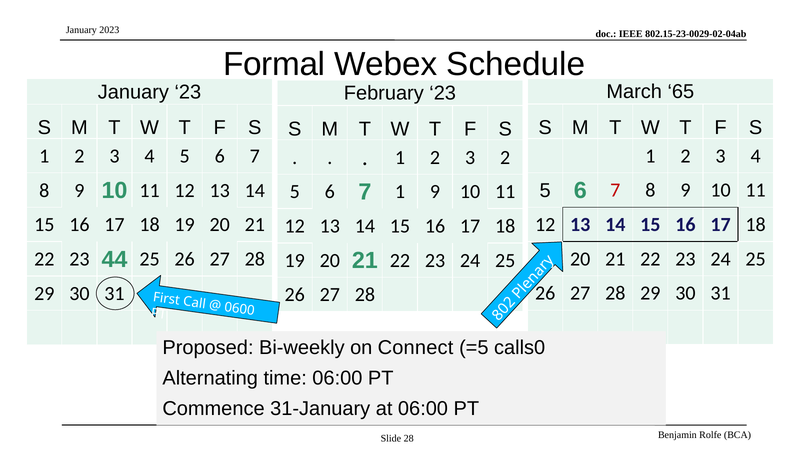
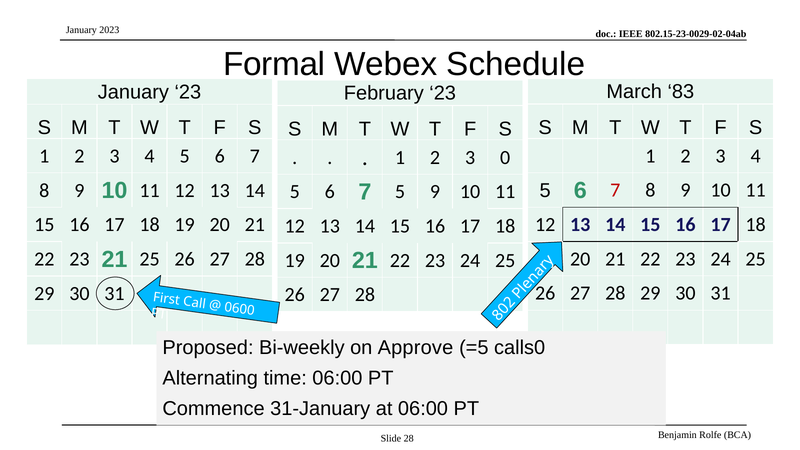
65: 65 -> 83
3 2: 2 -> 0
7 1: 1 -> 5
23 44: 44 -> 21
Connect: Connect -> Approve
